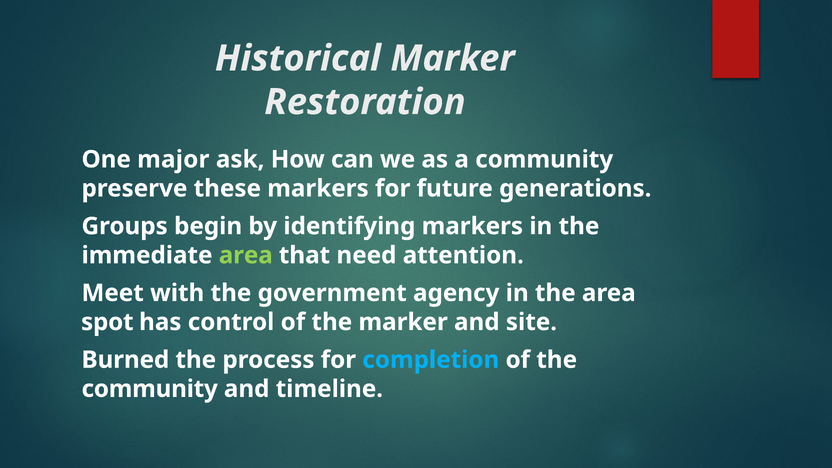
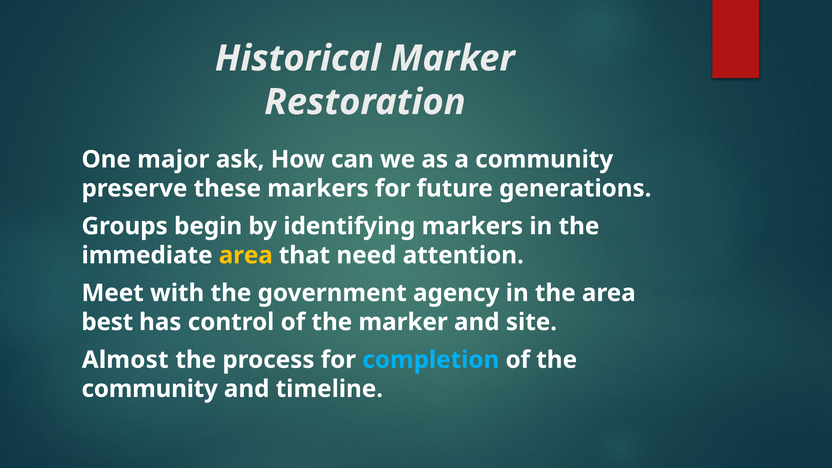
area at (246, 255) colour: light green -> yellow
spot: spot -> best
Burned: Burned -> Almost
